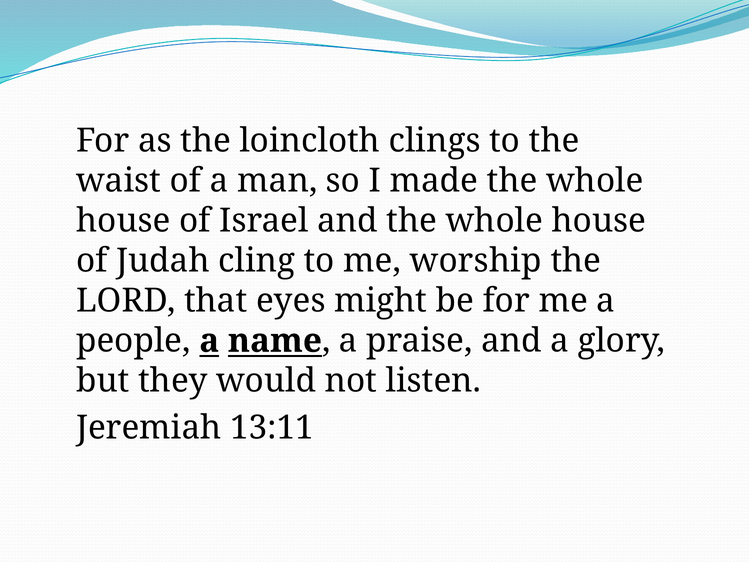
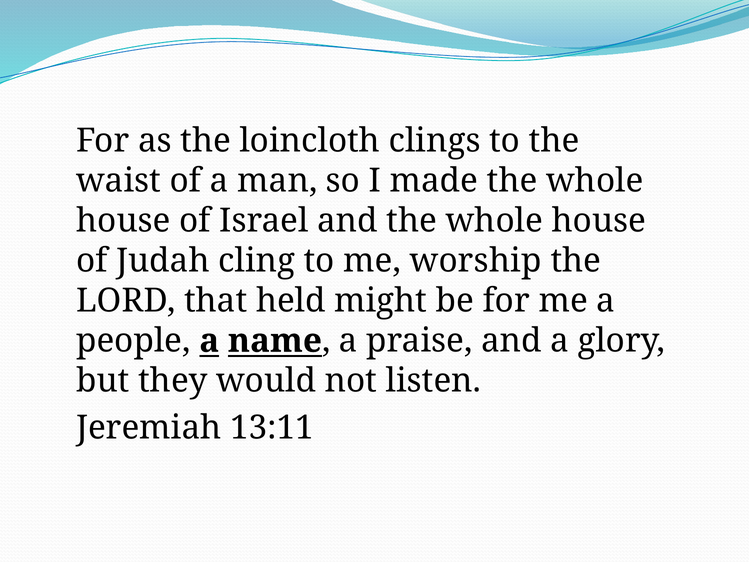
eyes: eyes -> held
